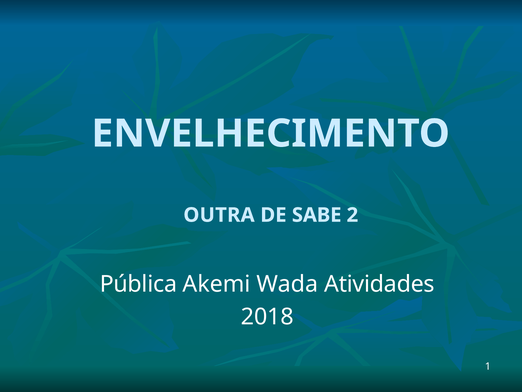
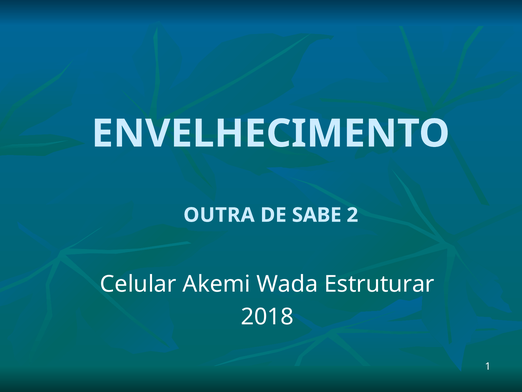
Pública: Pública -> Celular
Atividades: Atividades -> Estruturar
